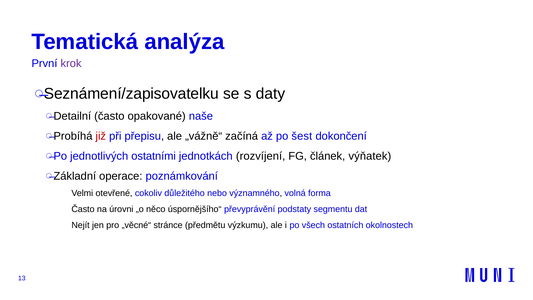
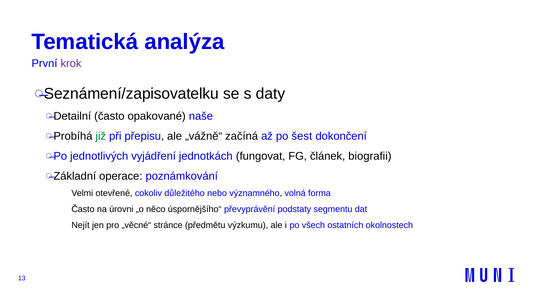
již colour: red -> green
ostatními: ostatními -> vyjádření
rozvíjení: rozvíjení -> fungovat
výňatek: výňatek -> biografii
